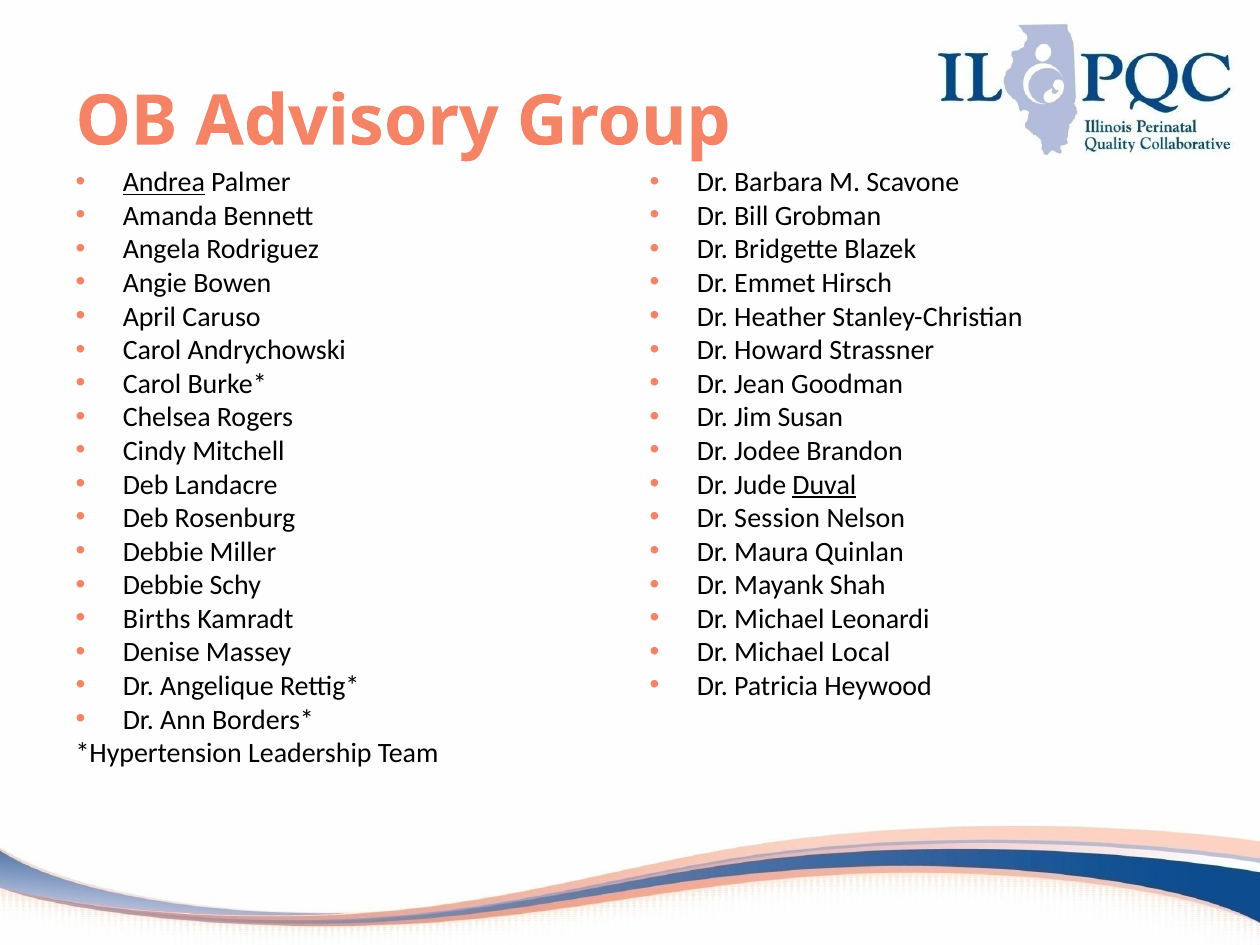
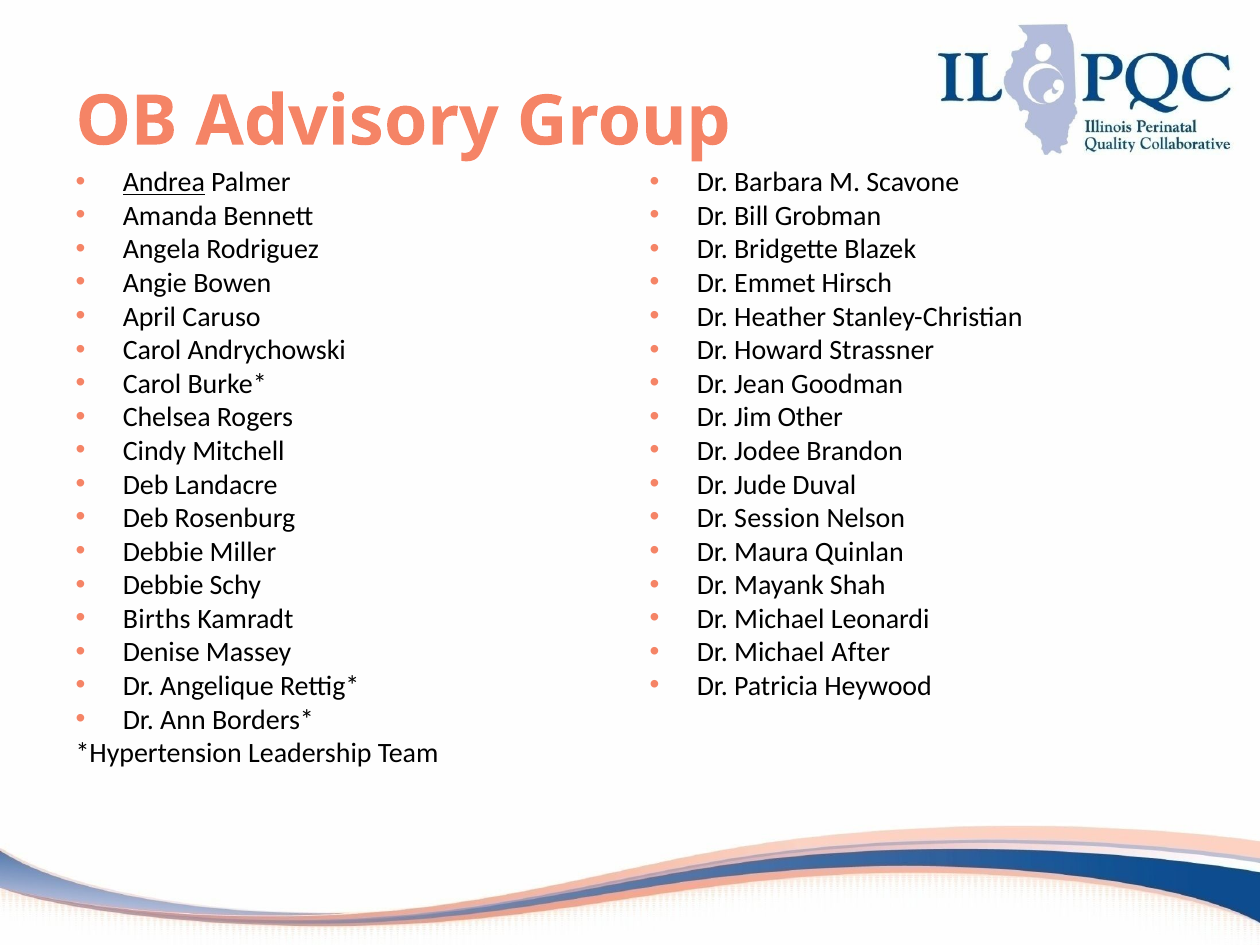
Susan: Susan -> Other
Duval underline: present -> none
Local: Local -> After
